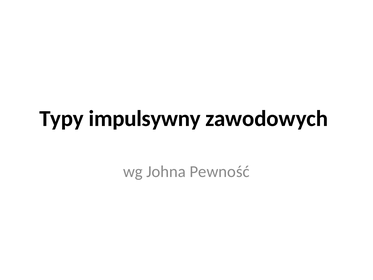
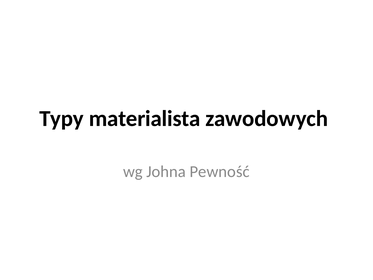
impulsywny: impulsywny -> materialista
